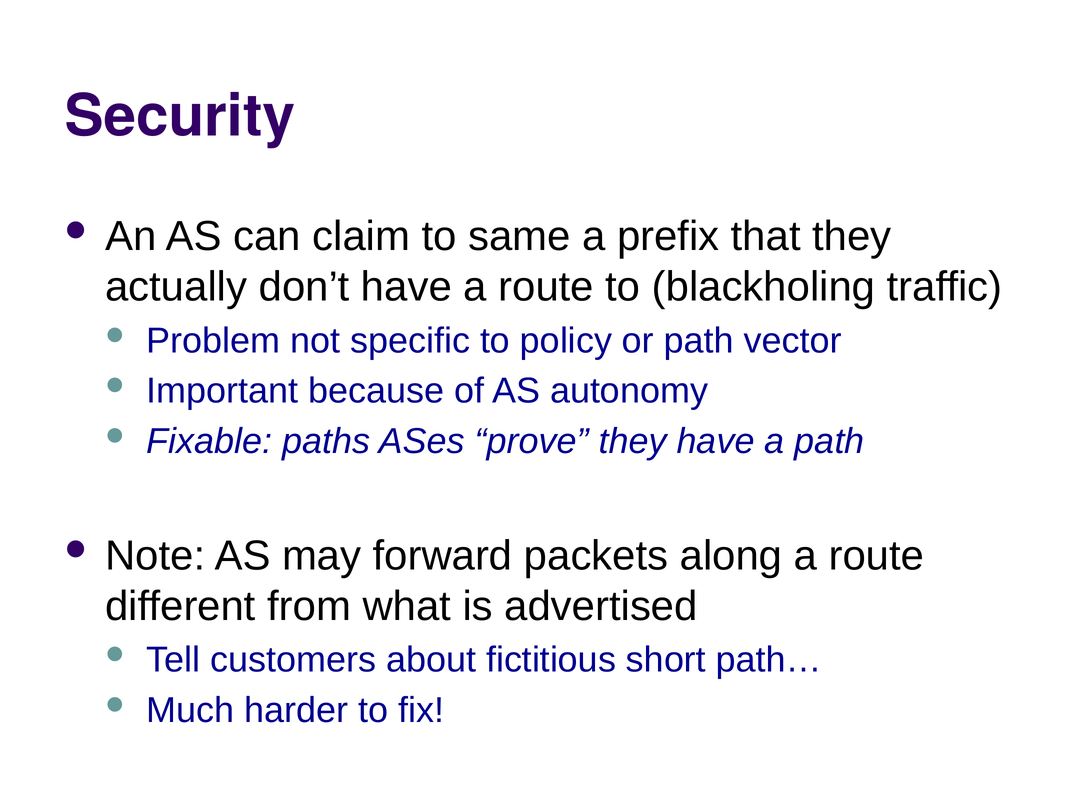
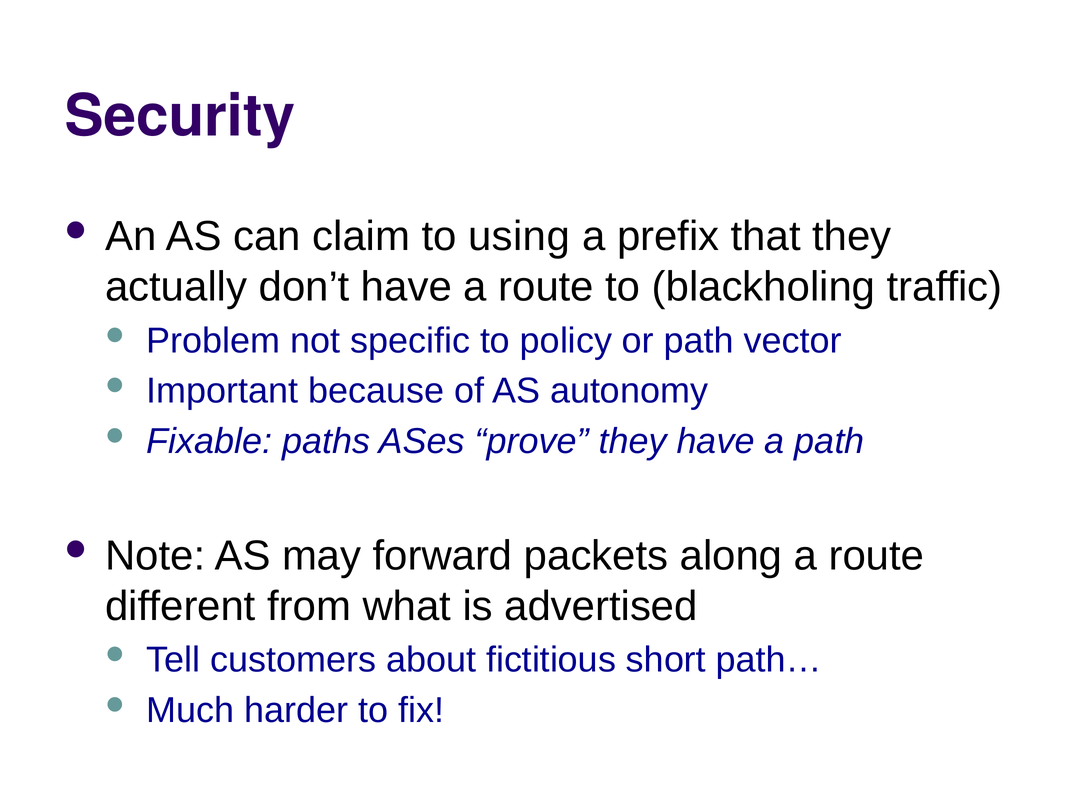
same: same -> using
